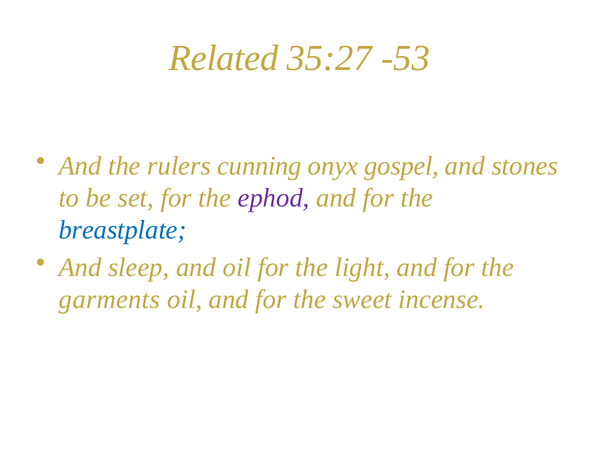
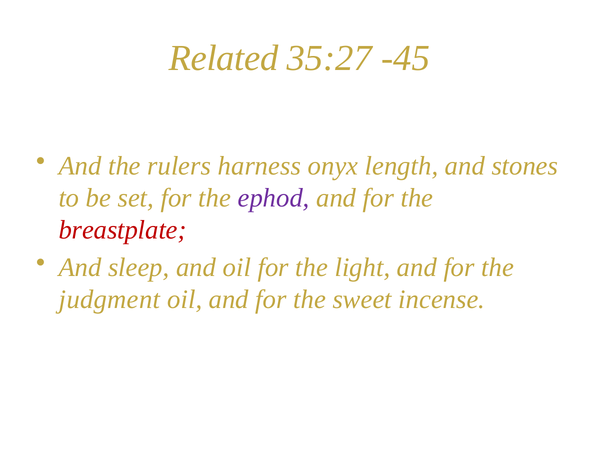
-53: -53 -> -45
cunning: cunning -> harness
gospel: gospel -> length
breastplate colour: blue -> red
garments: garments -> judgment
